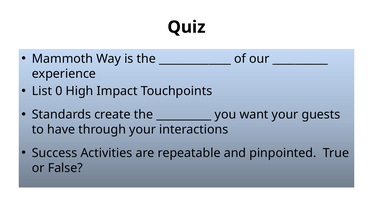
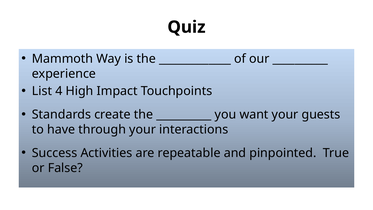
0: 0 -> 4
